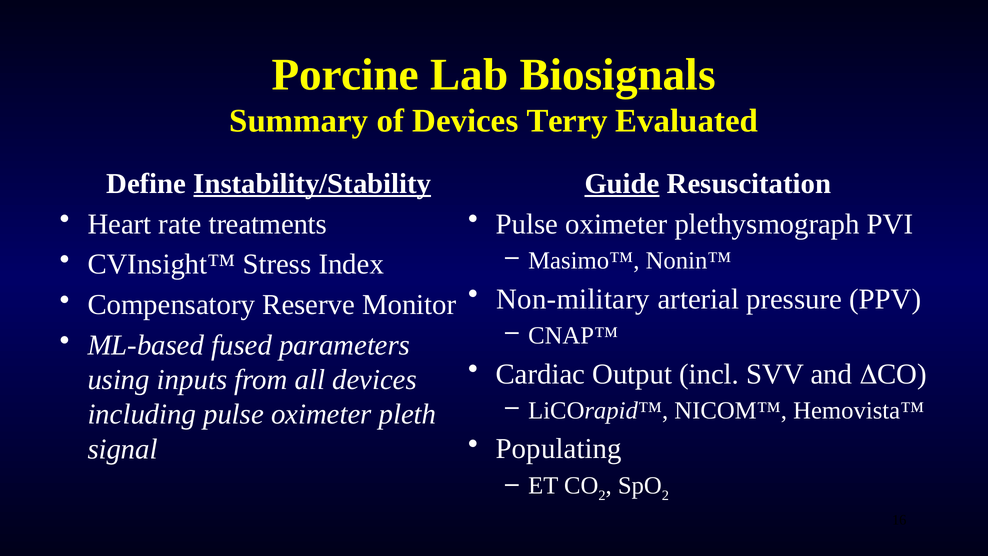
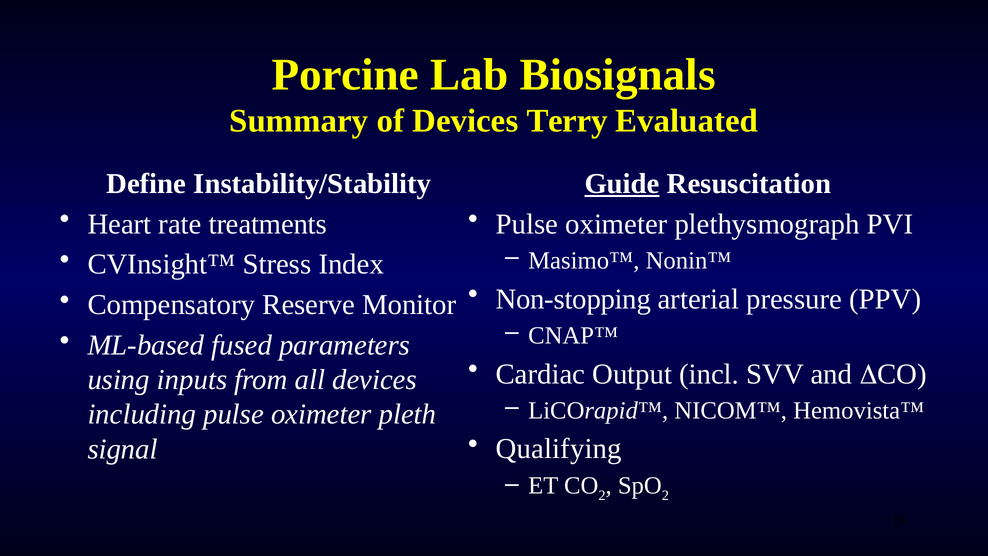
Instability/Stability underline: present -> none
Non-military: Non-military -> Non-stopping
Populating: Populating -> Qualifying
